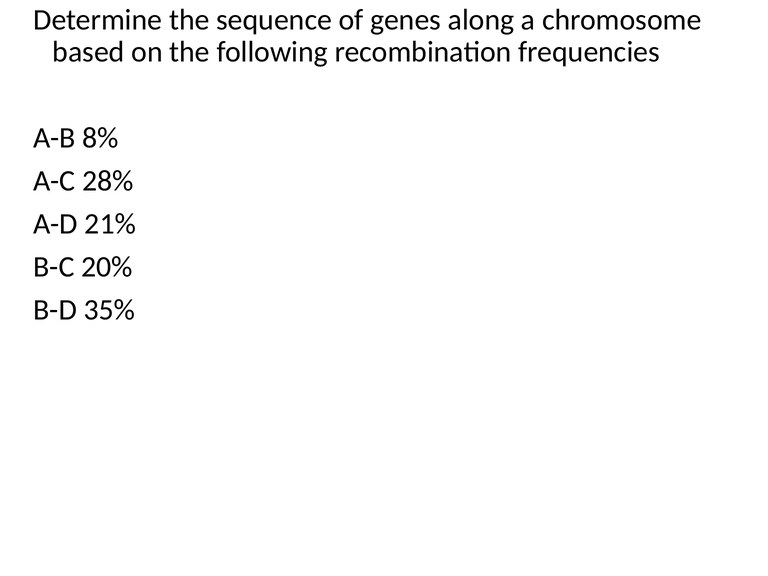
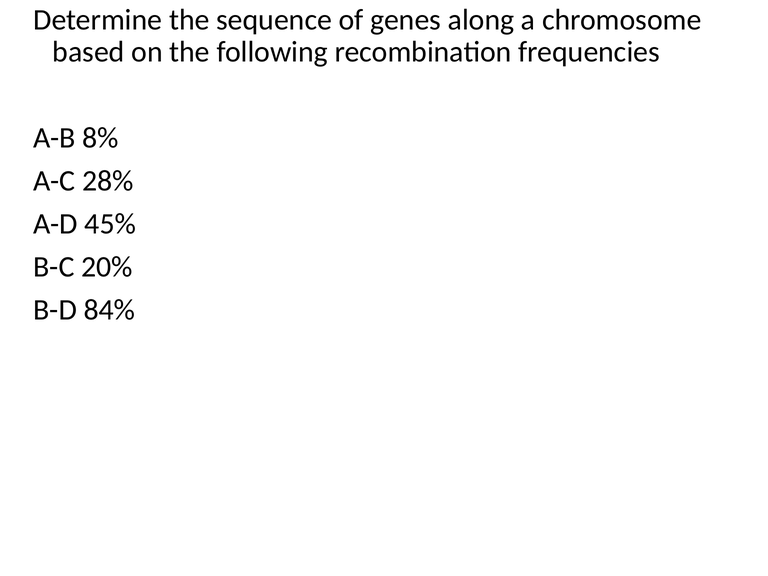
21%: 21% -> 45%
35%: 35% -> 84%
